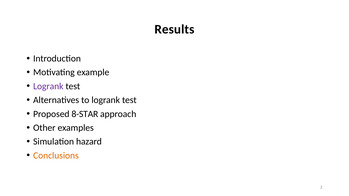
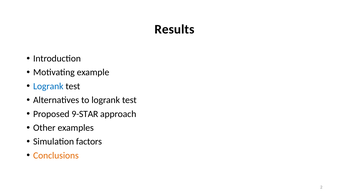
Logrank at (48, 86) colour: purple -> blue
8-STAR: 8-STAR -> 9-STAR
hazard: hazard -> factors
